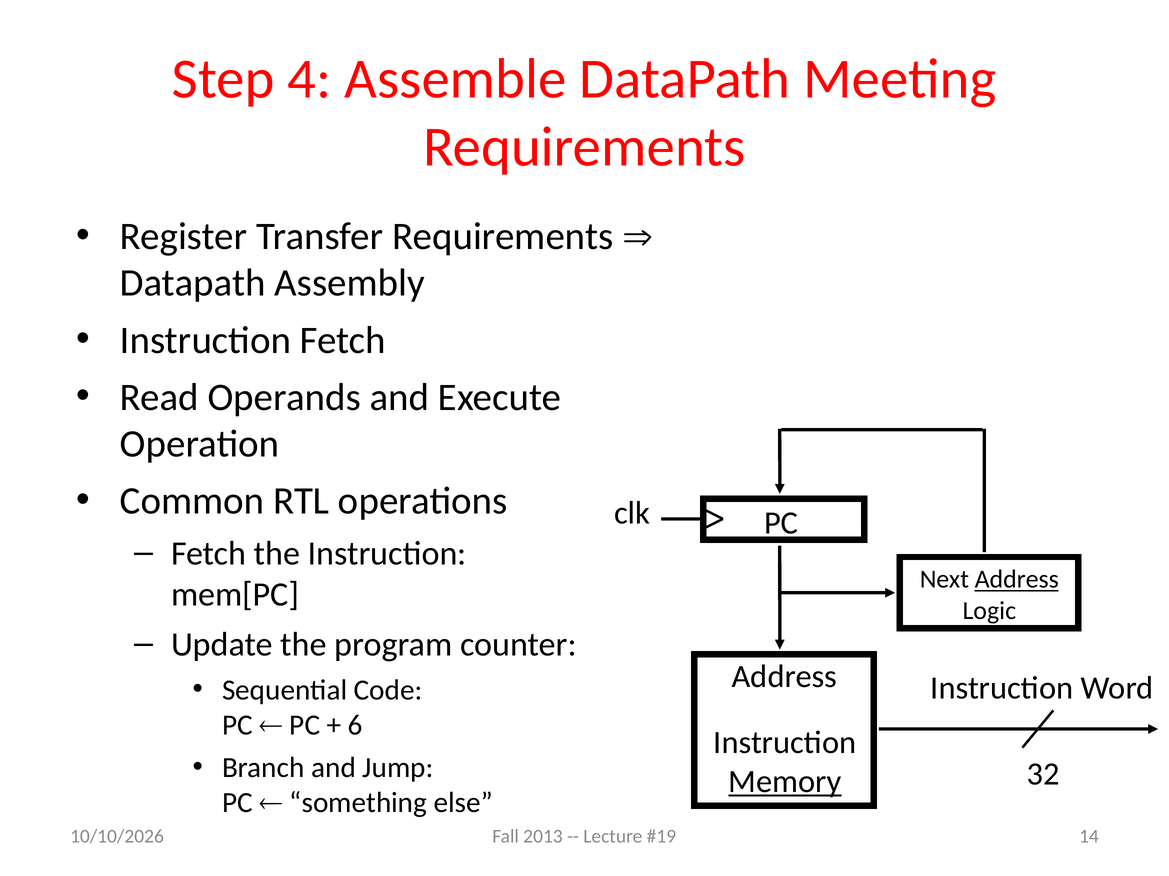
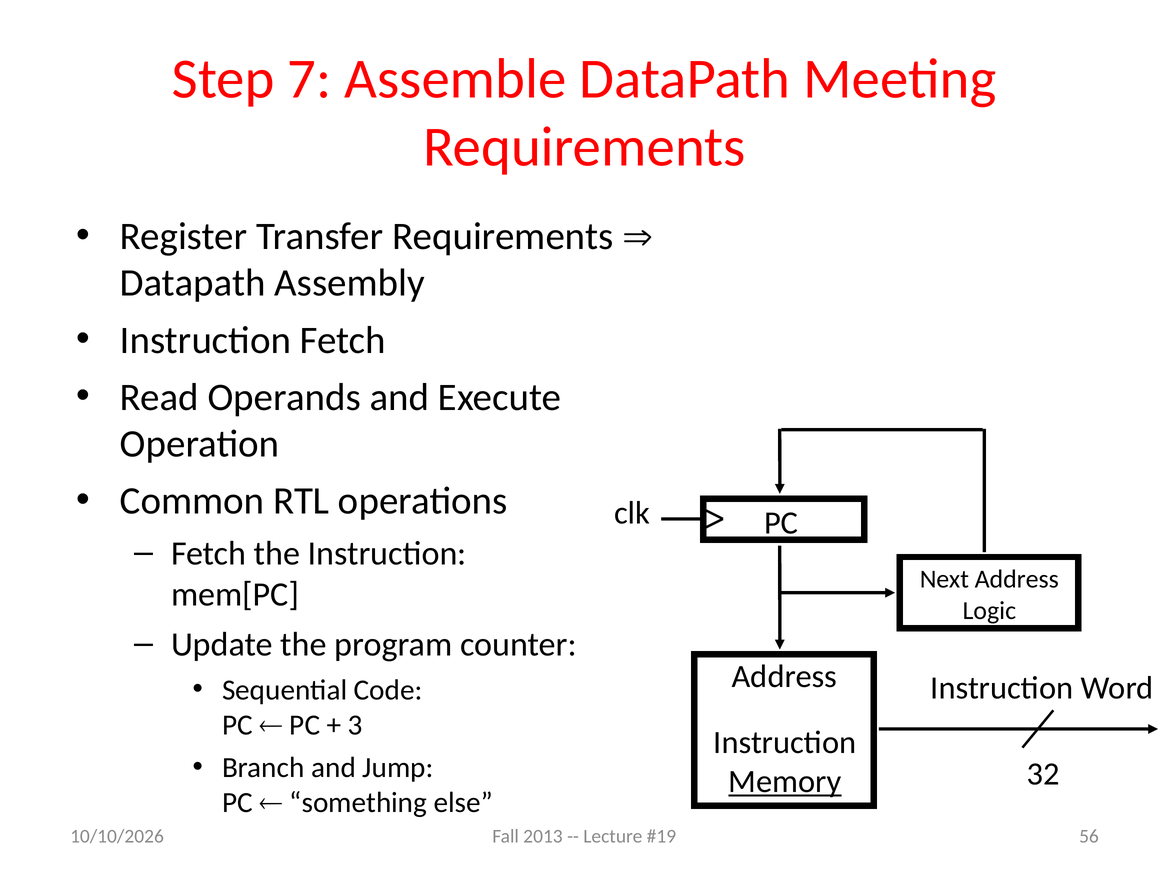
4: 4 -> 7
Address at (1017, 580) underline: present -> none
6: 6 -> 3
14: 14 -> 56
